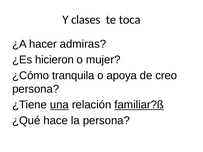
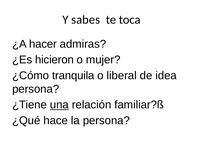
clases: clases -> sabes
apoya: apoya -> liberal
creo: creo -> idea
familiar?ß underline: present -> none
